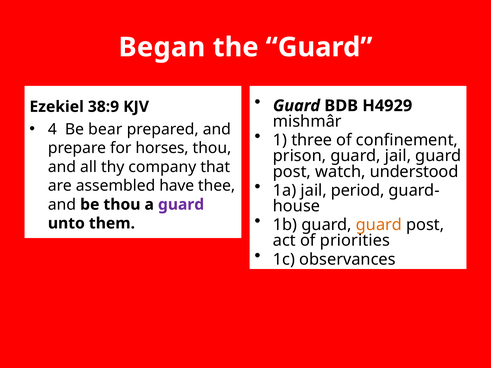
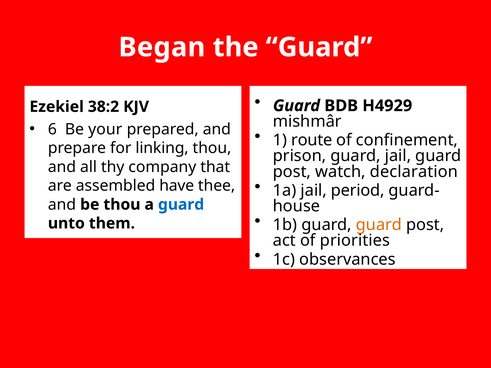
38:9: 38:9 -> 38:2
4: 4 -> 6
bear: bear -> your
three: three -> route
horses: horses -> linking
understood: understood -> declaration
guard at (181, 205) colour: purple -> blue
